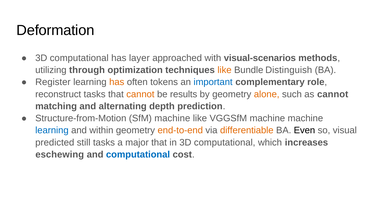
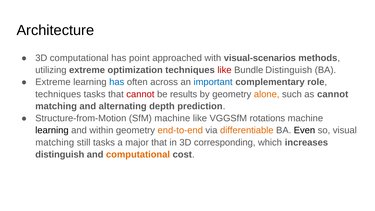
Deformation: Deformation -> Architecture
layer: layer -> point
utilizing through: through -> extreme
like at (225, 70) colour: orange -> red
Register at (53, 82): Register -> Extreme
has at (117, 82) colour: orange -> blue
tokens: tokens -> across
reconstruct at (58, 94): reconstruct -> techniques
cannot at (140, 94) colour: orange -> red
VGGSfM machine: machine -> rotations
learning at (52, 130) colour: blue -> black
predicted at (55, 142): predicted -> matching
in 3D computational: computational -> corresponding
eschewing at (60, 154): eschewing -> distinguish
computational at (138, 154) colour: blue -> orange
